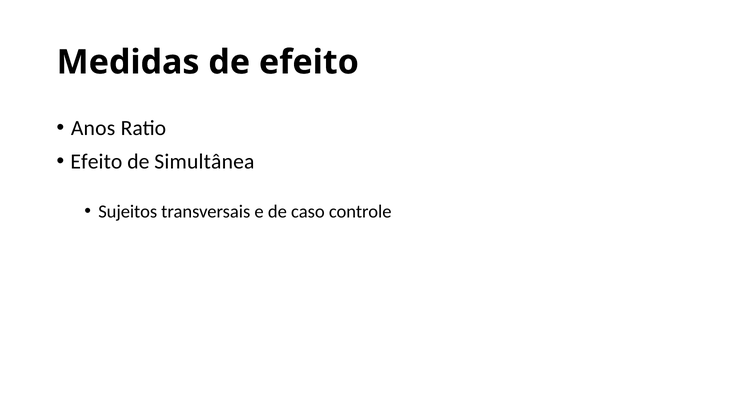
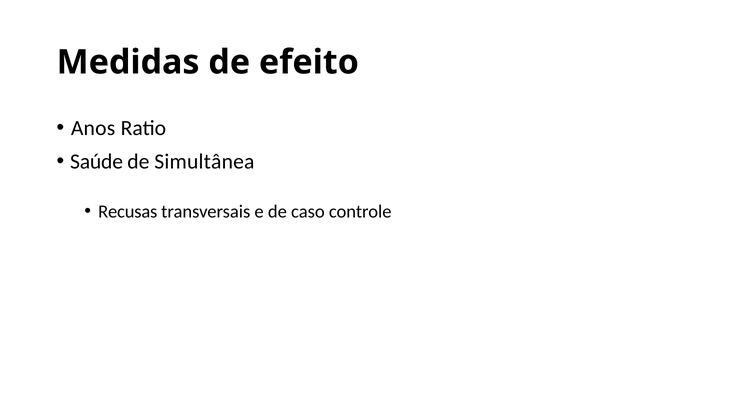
Efeito at (96, 162): Efeito -> Saúde
Sujeitos: Sujeitos -> Recusas
